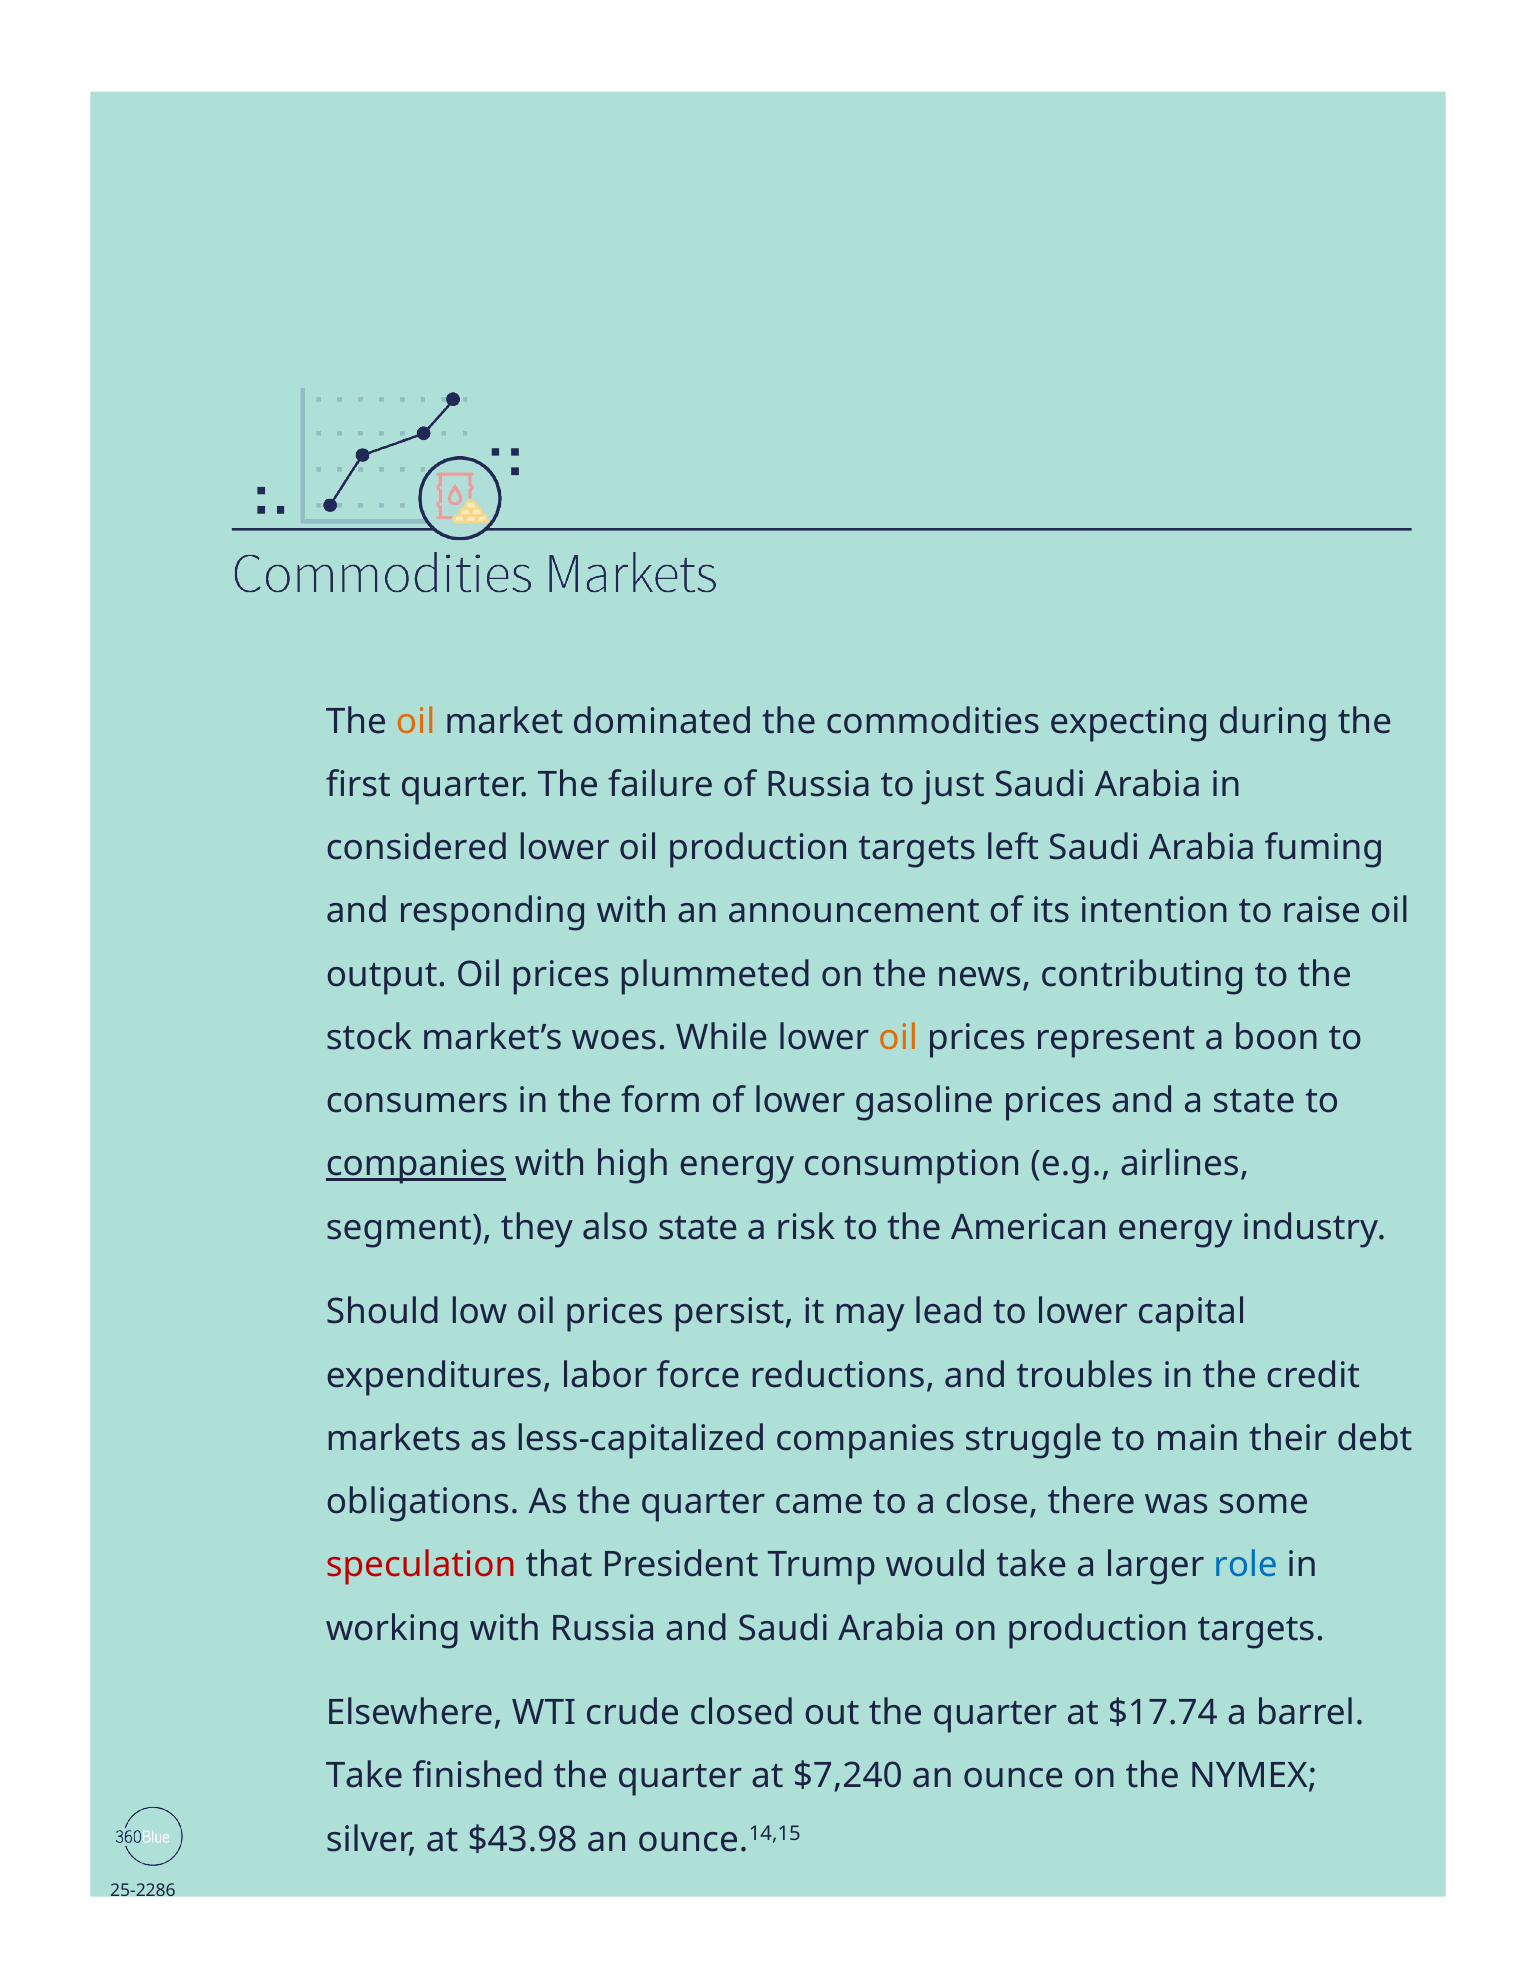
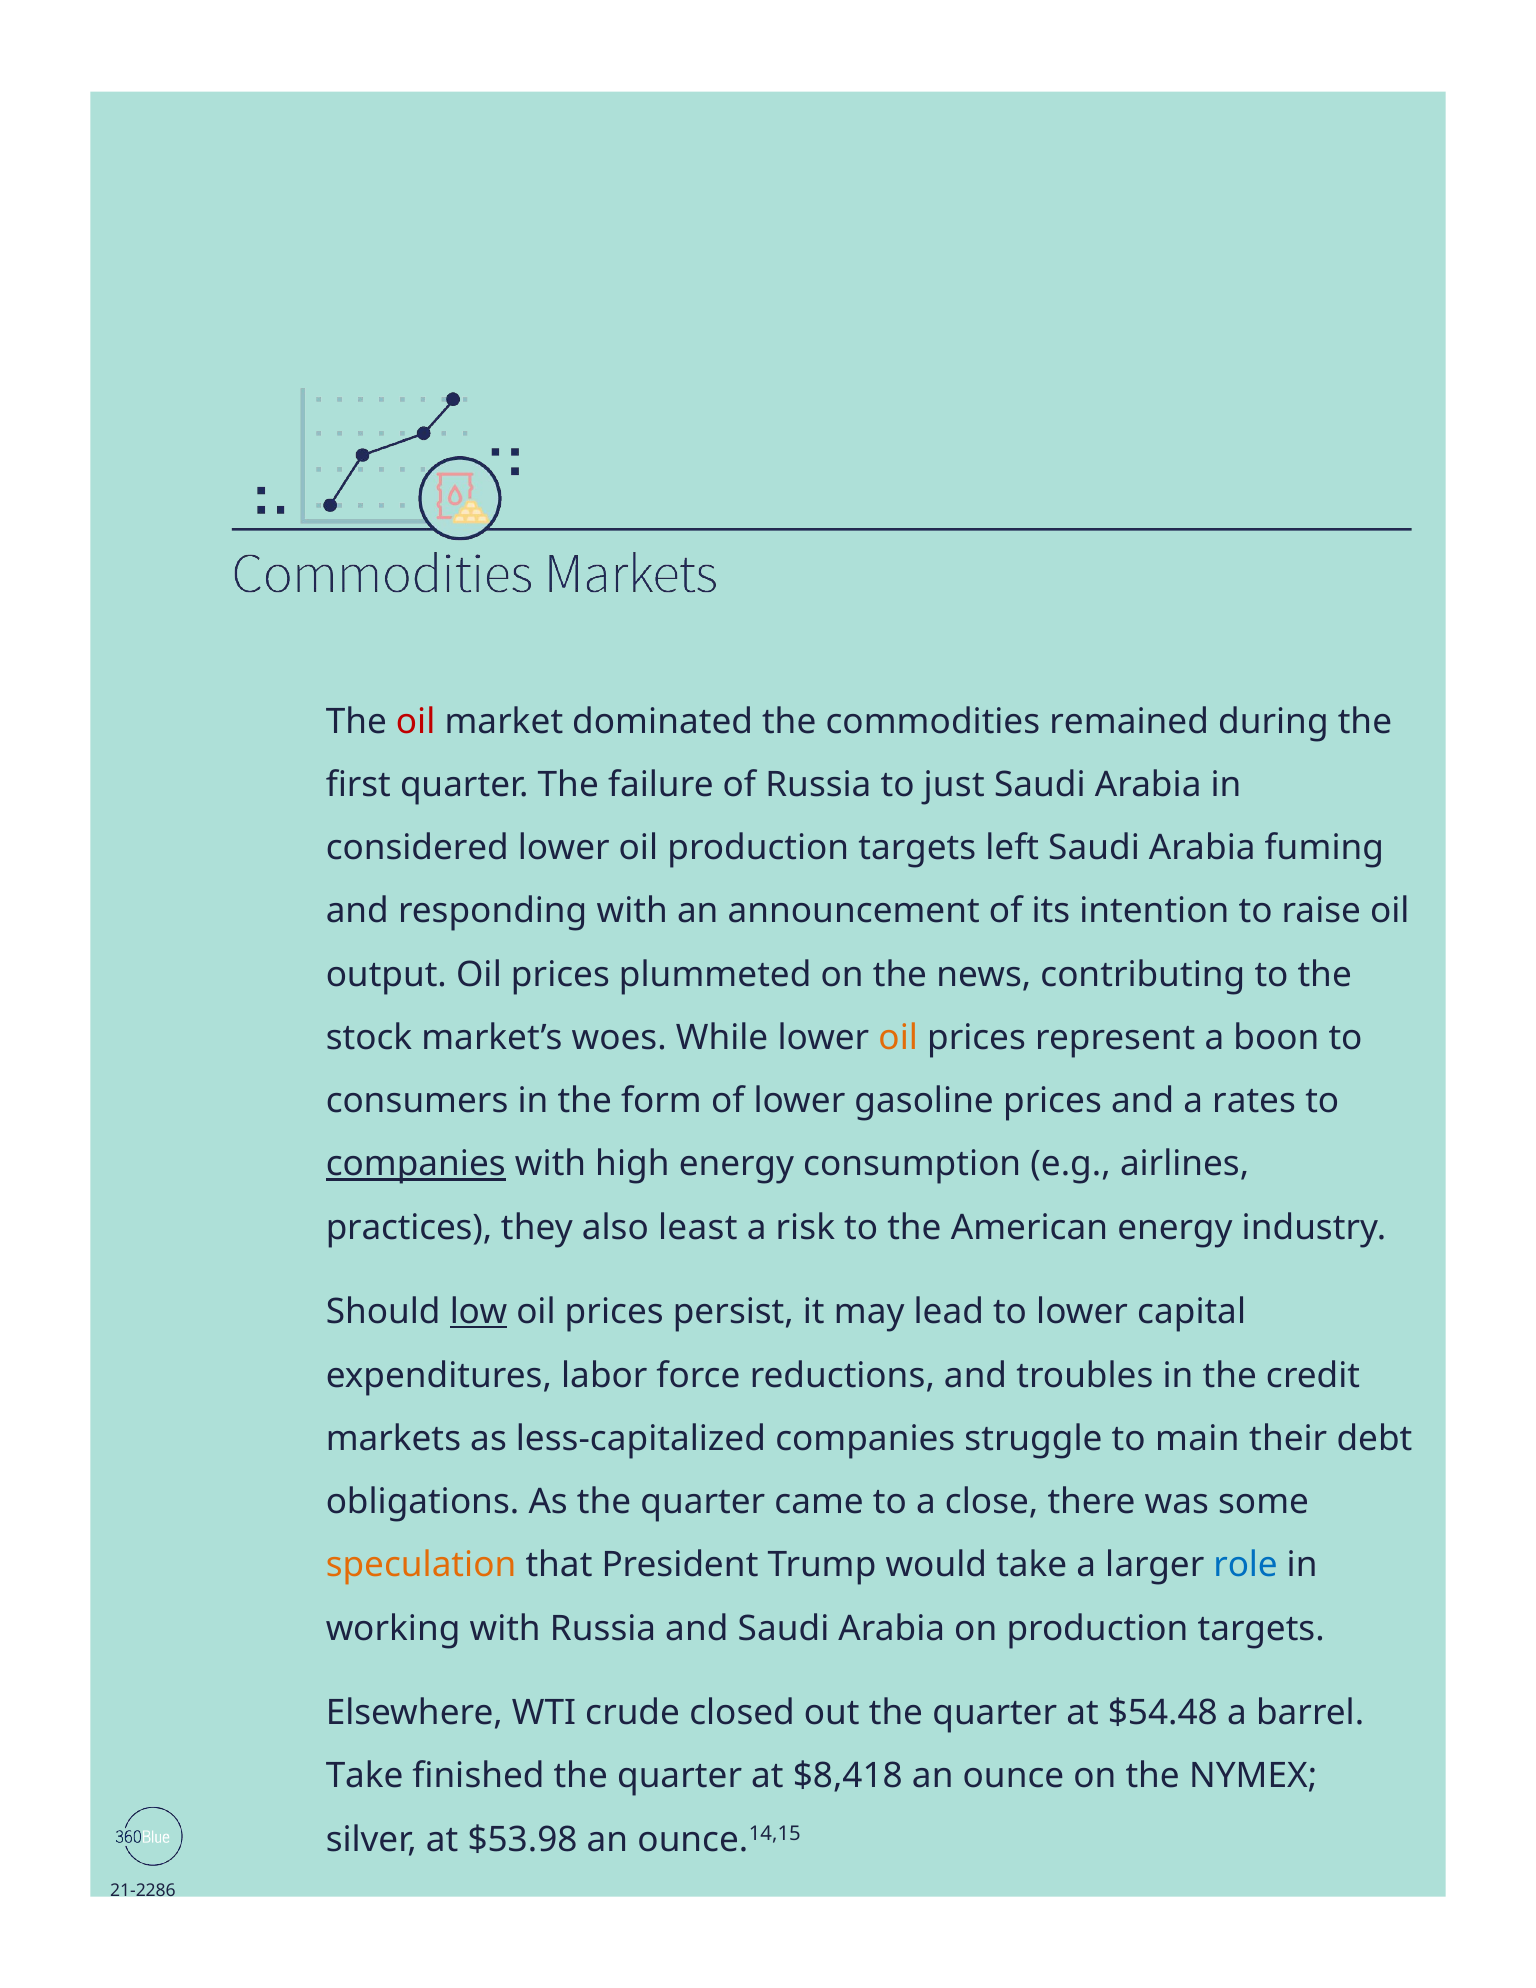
oil at (416, 721) colour: orange -> red
expecting: expecting -> remained
a state: state -> rates
segment: segment -> practices
also state: state -> least
low underline: none -> present
speculation colour: red -> orange
$17.74: $17.74 -> $54.48
$7,240: $7,240 -> $8,418
$43.98: $43.98 -> $53.98
25-2286: 25-2286 -> 21-2286
